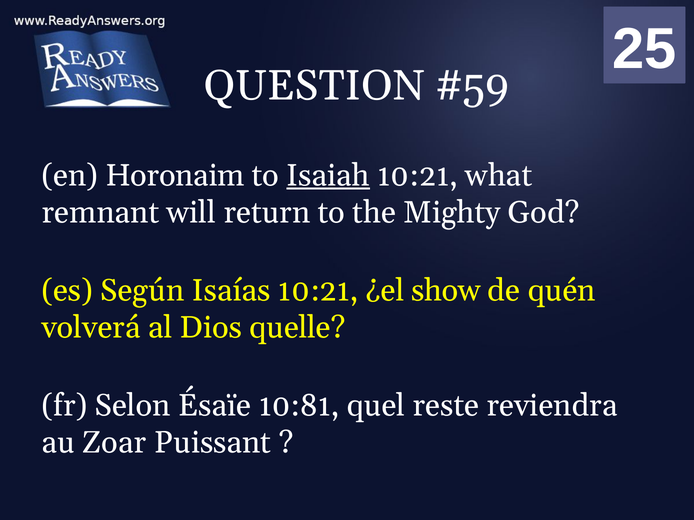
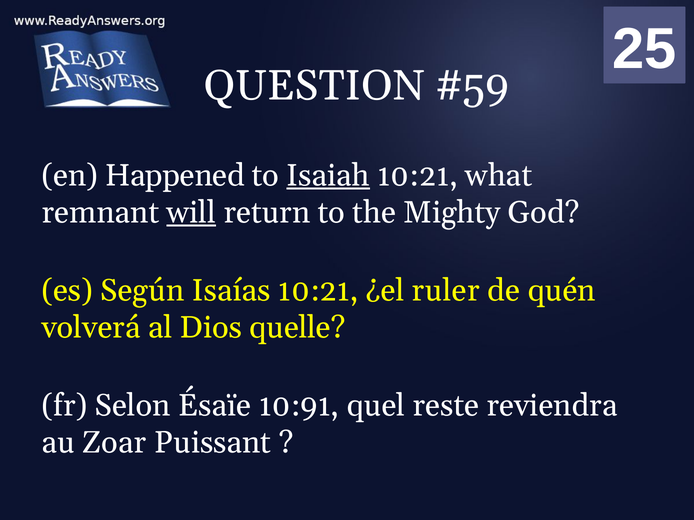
Horonaim: Horonaim -> Happened
will underline: none -> present
show: show -> ruler
10:81: 10:81 -> 10:91
